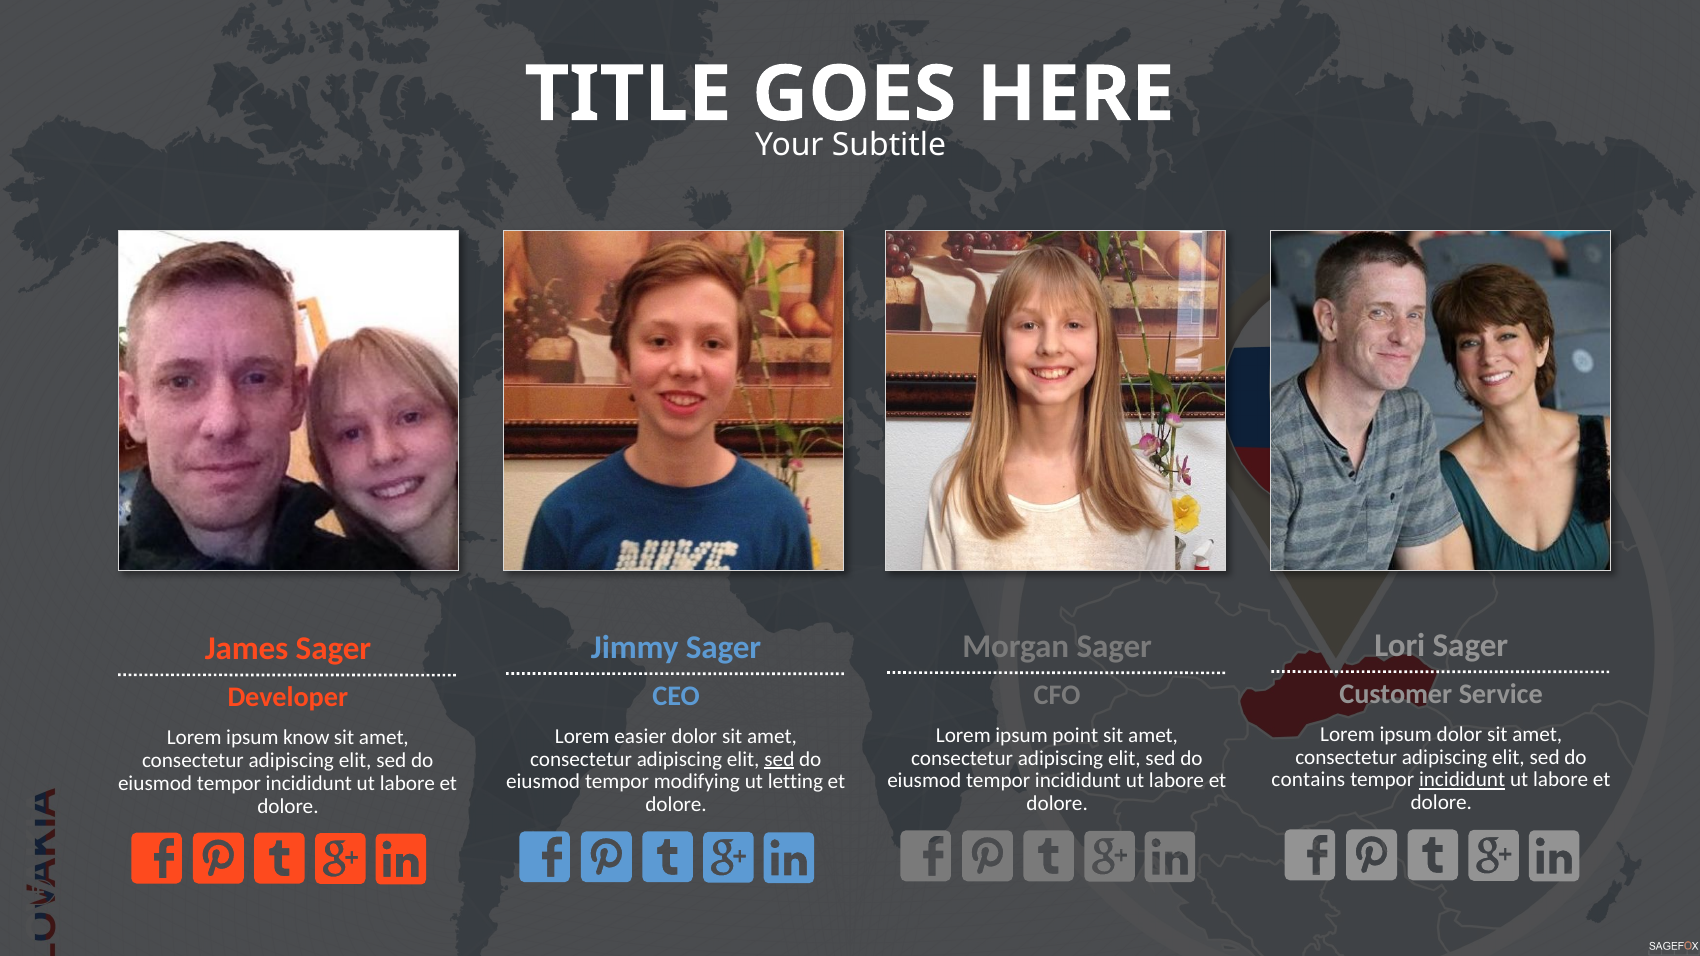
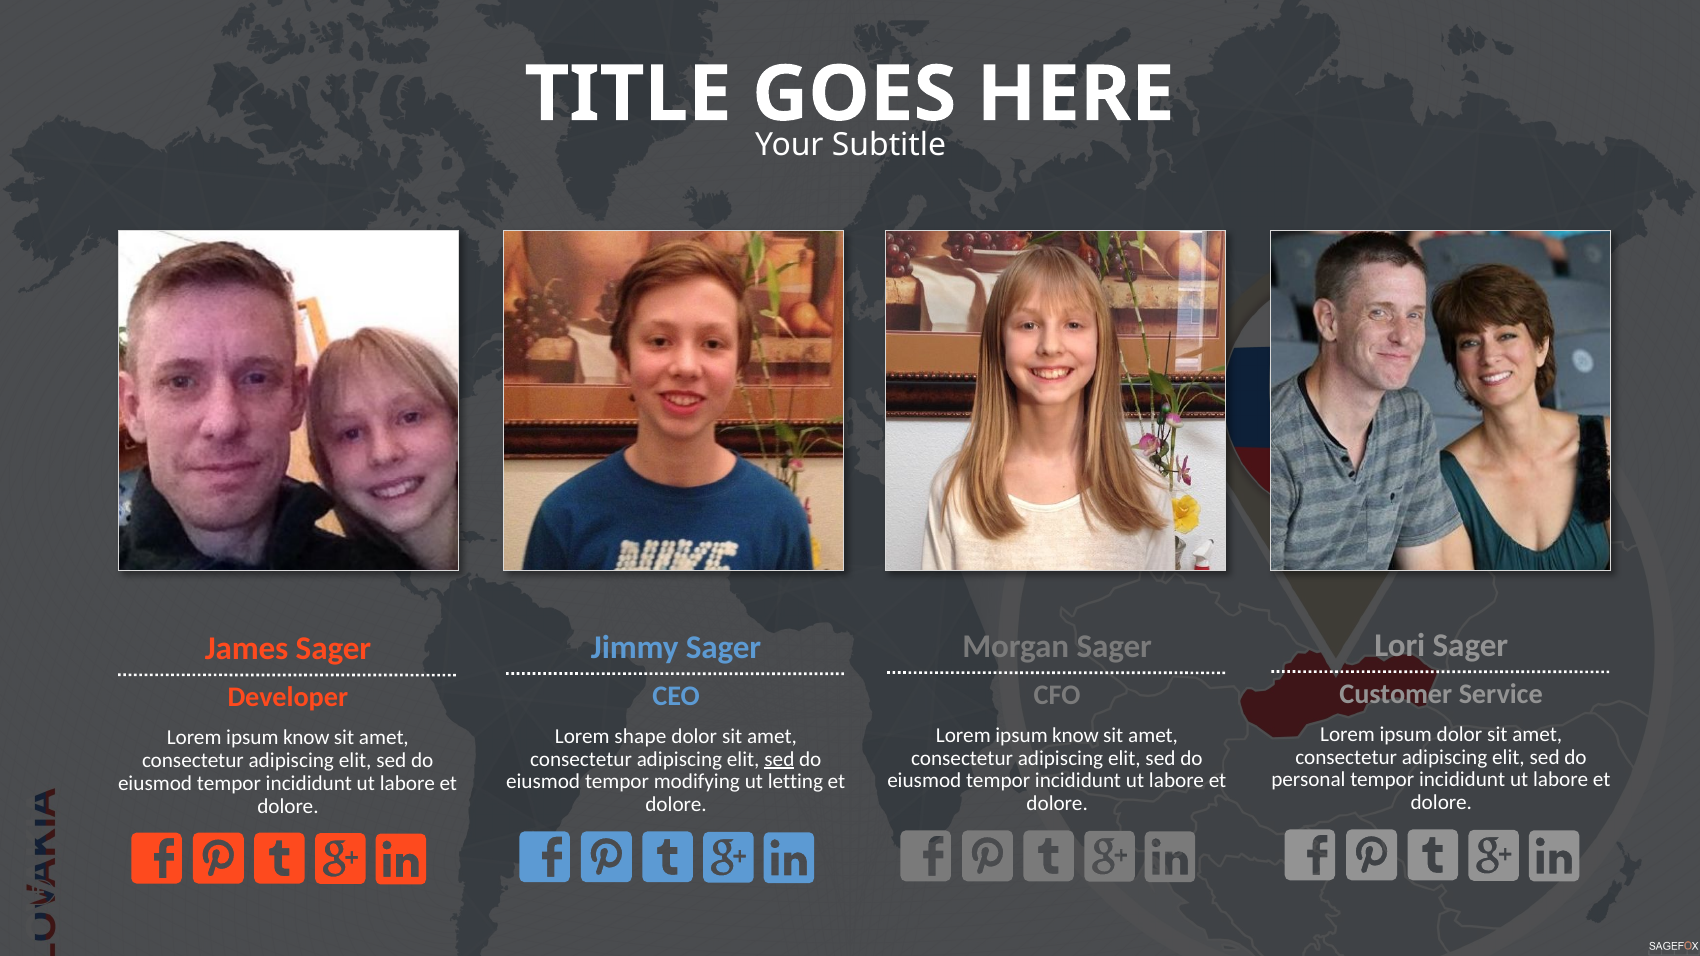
point at (1075, 735): point -> know
easier: easier -> shape
contains: contains -> personal
incididunt at (1462, 780) underline: present -> none
